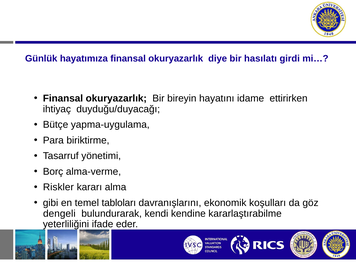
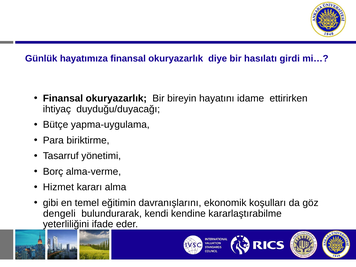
Riskler: Riskler -> Hizmet
tabloları: tabloları -> eğitimin
